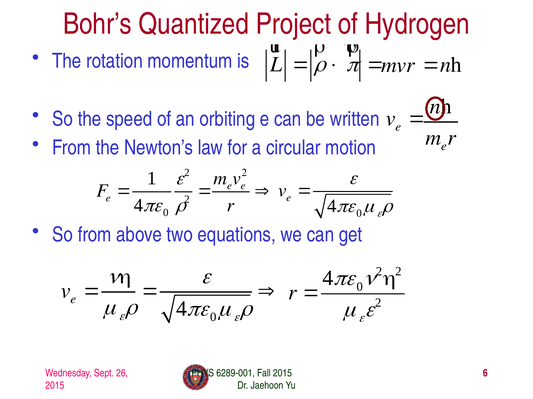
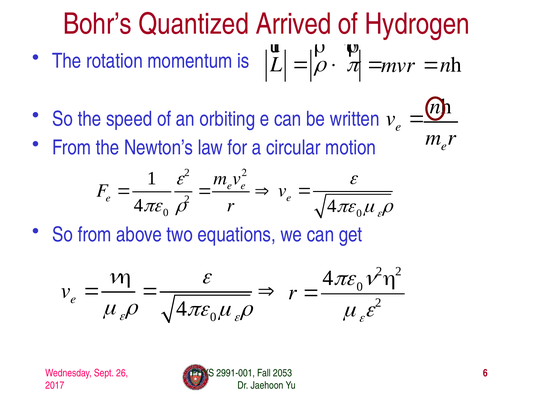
Project: Project -> Arrived
6289-001: 6289-001 -> 2991-001
Fall 2015: 2015 -> 2053
2015 at (55, 386): 2015 -> 2017
